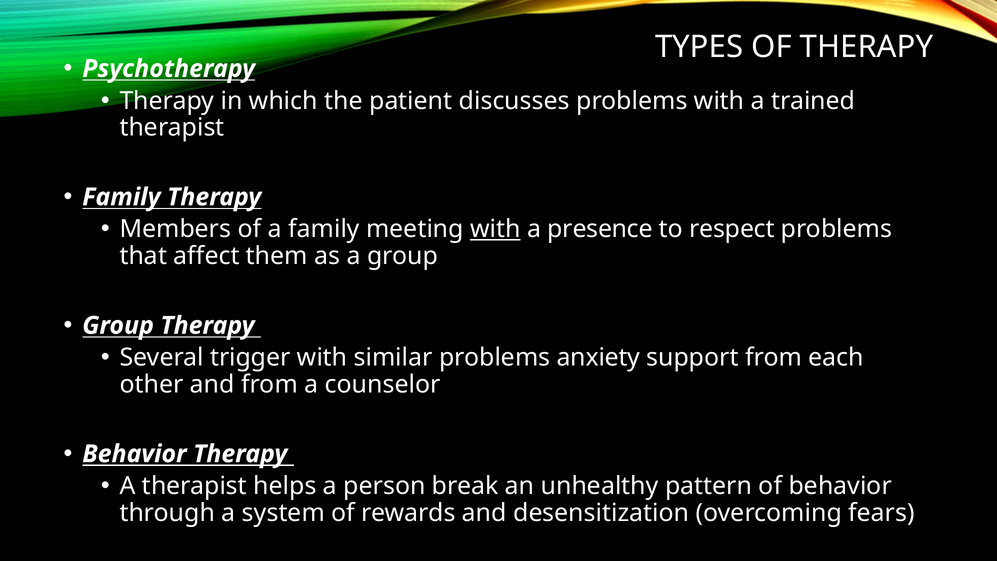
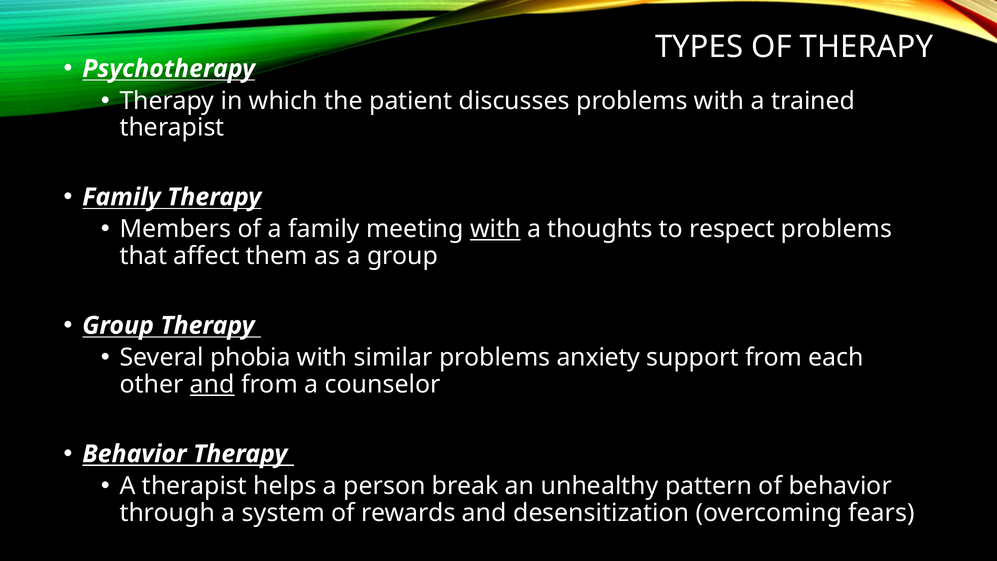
presence: presence -> thoughts
trigger: trigger -> phobia
and at (212, 384) underline: none -> present
